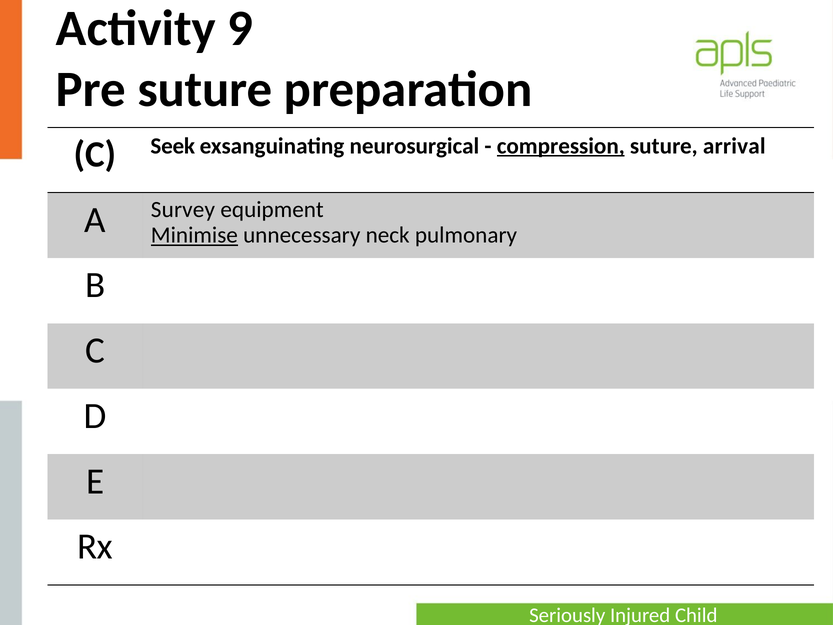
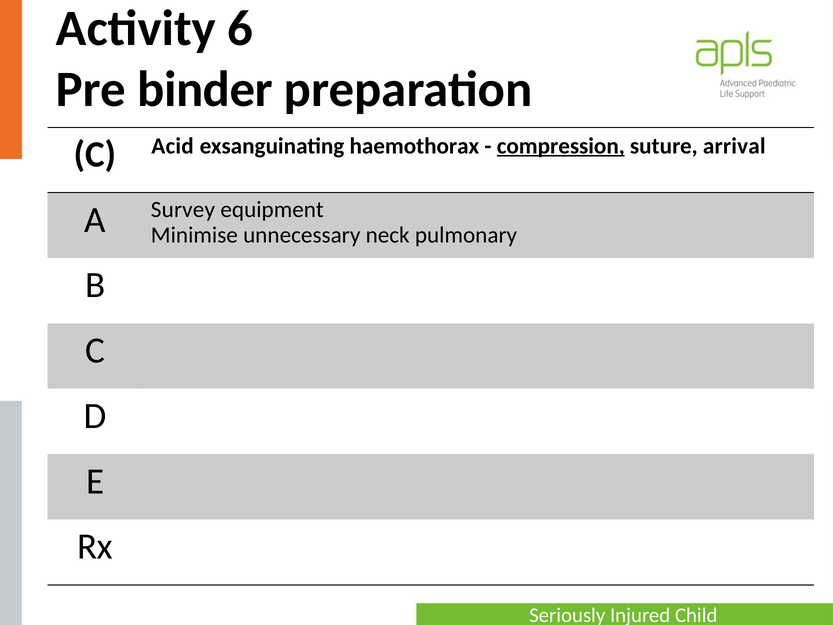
9: 9 -> 6
Pre suture: suture -> binder
Seek: Seek -> Acid
neurosurgical: neurosurgical -> haemothorax
Minimise underline: present -> none
